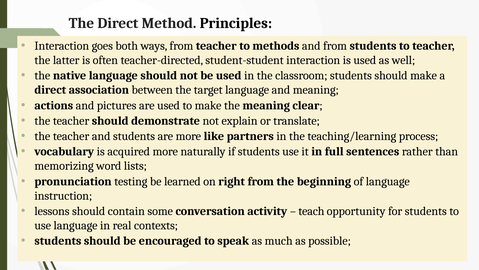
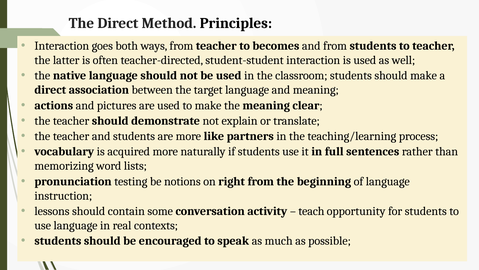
methods: methods -> becomes
learned: learned -> notions
